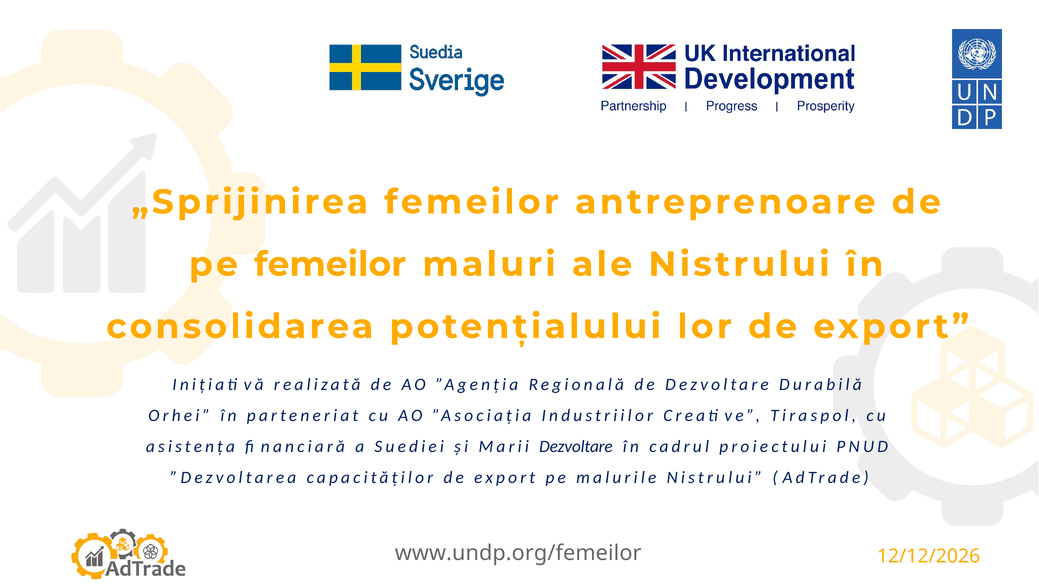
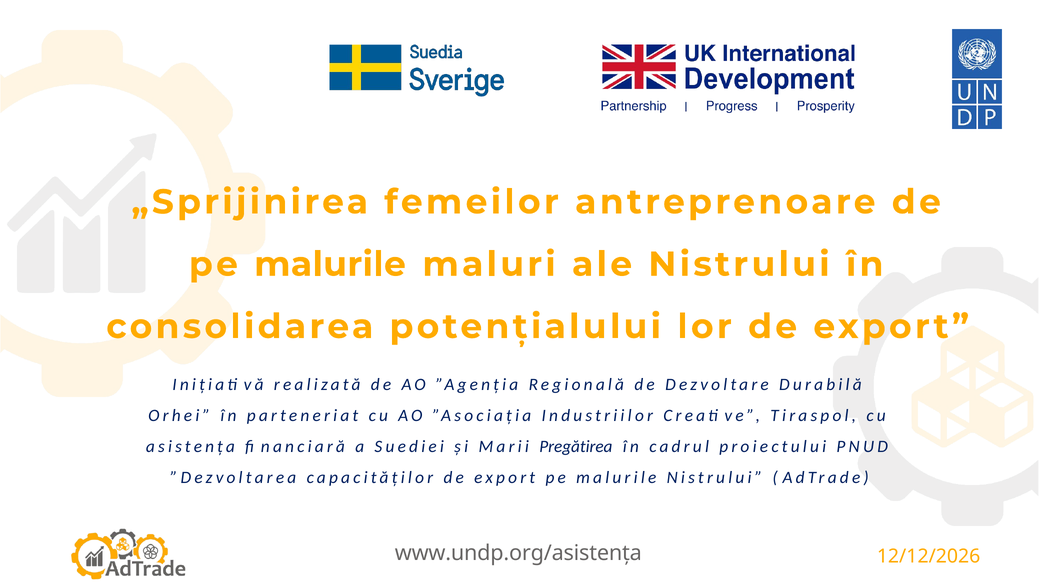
femeilor at (330, 265): femeilor -> malurile
Marii Dezvoltare: Dezvoltare -> Pregătirea
www.undp.org/femeilor: www.undp.org/femeilor -> www.undp.org/asistența
